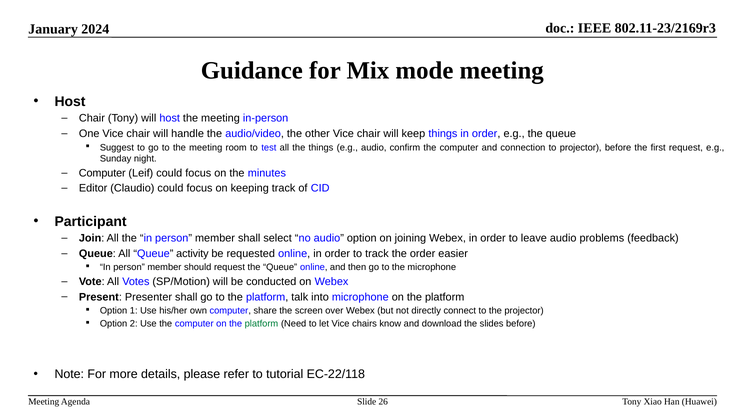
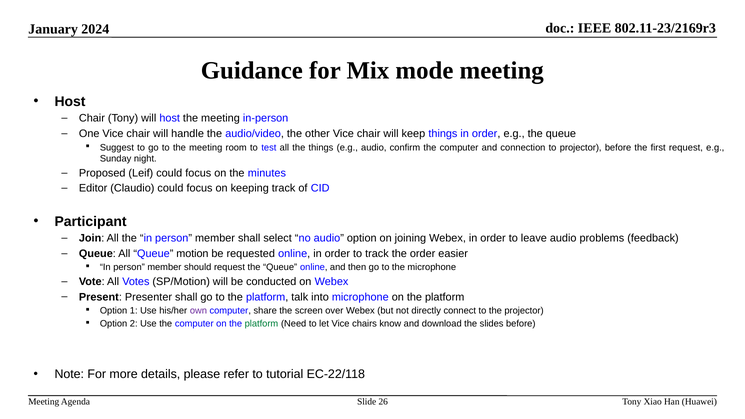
Computer at (102, 173): Computer -> Proposed
activity: activity -> motion
own colour: black -> purple
